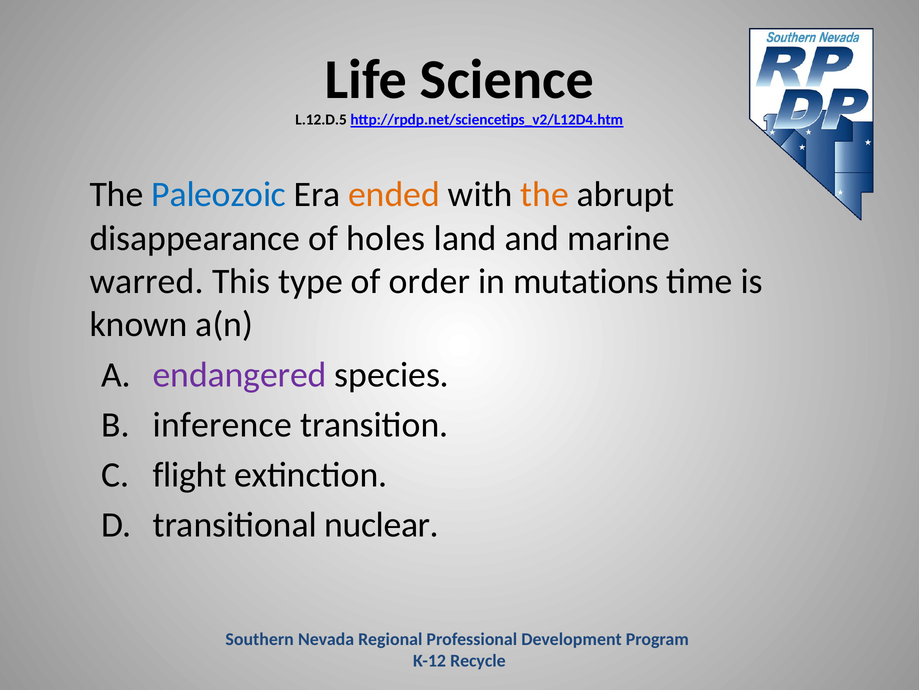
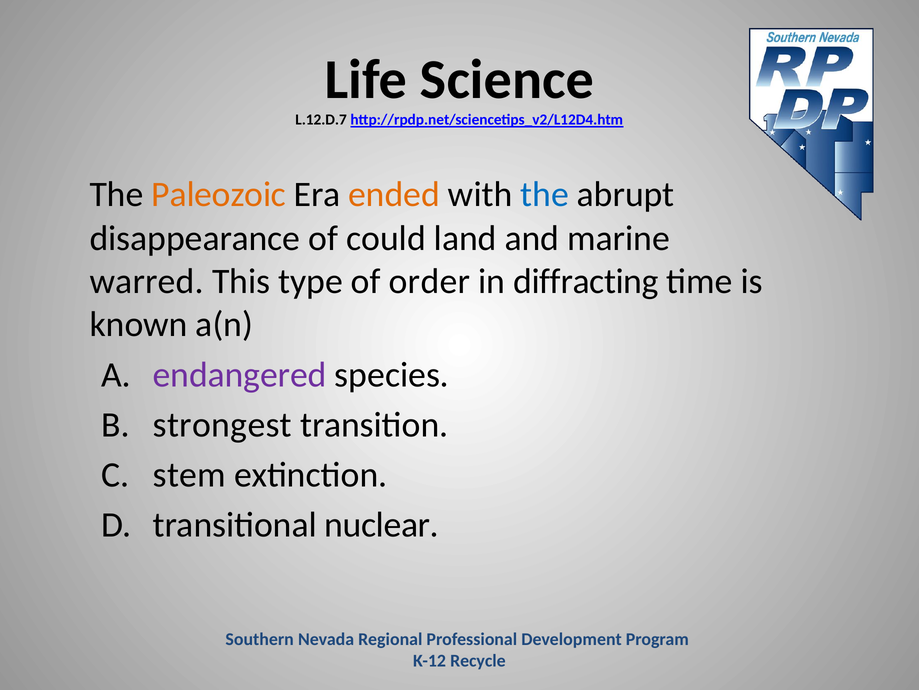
L.12.D.5: L.12.D.5 -> L.12.D.7
Paleozoic colour: blue -> orange
the at (545, 194) colour: orange -> blue
holes: holes -> could
mutations: mutations -> diffracting
inference: inference -> strongest
flight: flight -> stem
